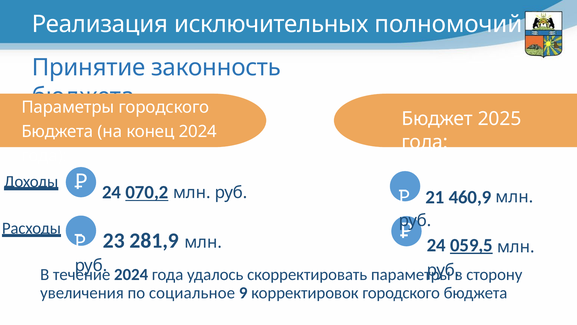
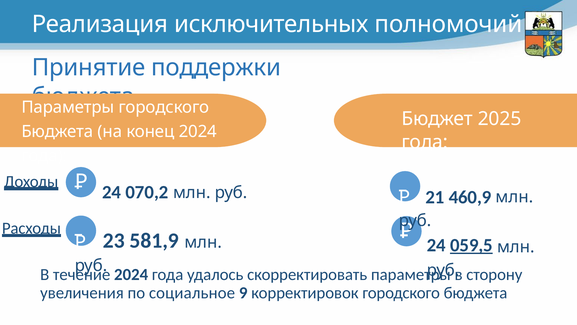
законность: законность -> поддержки
070,2 underline: present -> none
281,9: 281,9 -> 581,9
